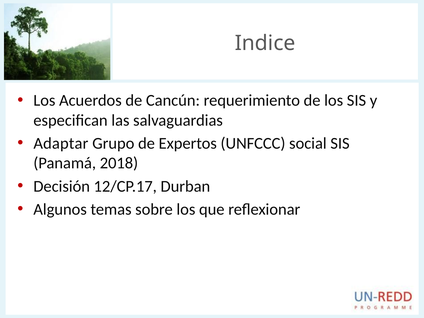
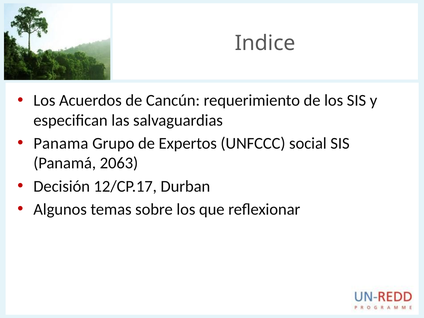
Adaptar: Adaptar -> Panama
2018: 2018 -> 2063
